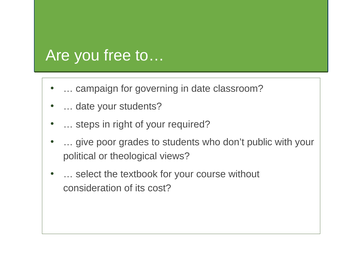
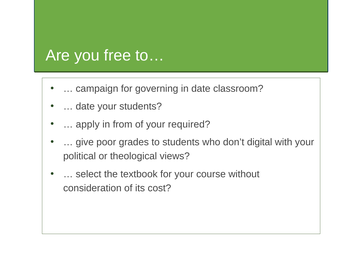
steps: steps -> apply
right: right -> from
public: public -> digital
